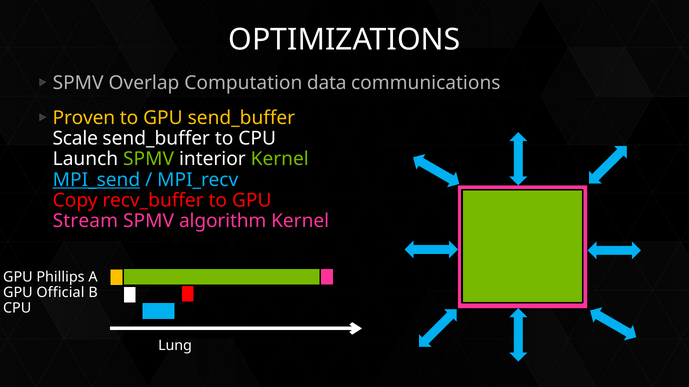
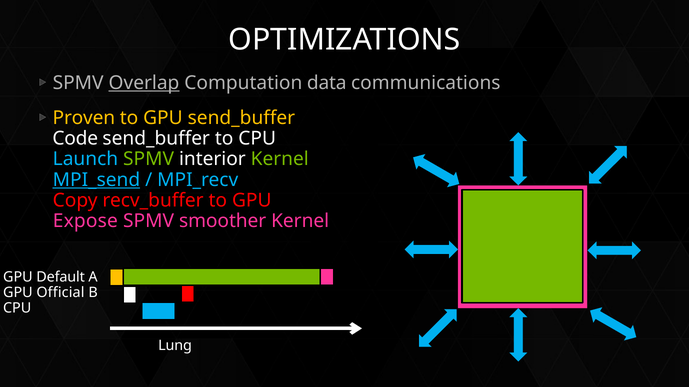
Overlap underline: none -> present
Scale: Scale -> Code
Launch colour: white -> light blue
Stream: Stream -> Expose
algorithm: algorithm -> smoother
Phillips: Phillips -> Default
